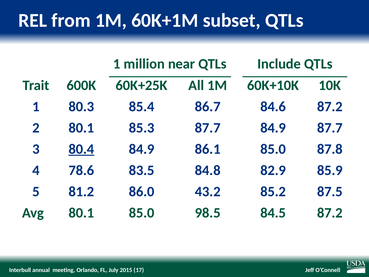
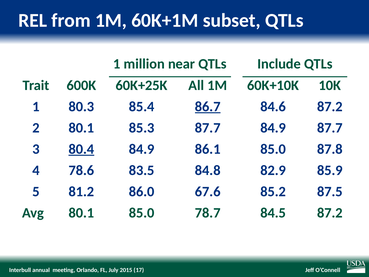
86.7 underline: none -> present
43.2: 43.2 -> 67.6
98.5: 98.5 -> 78.7
